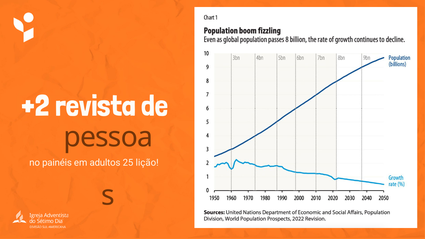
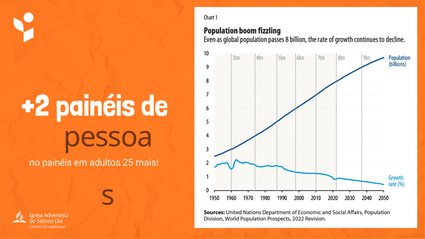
+2 revista: revista -> painéis
lição: lição -> mais
